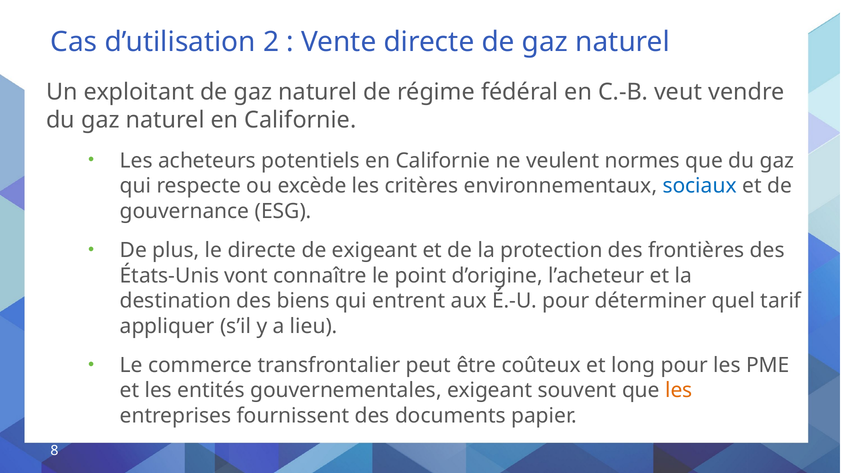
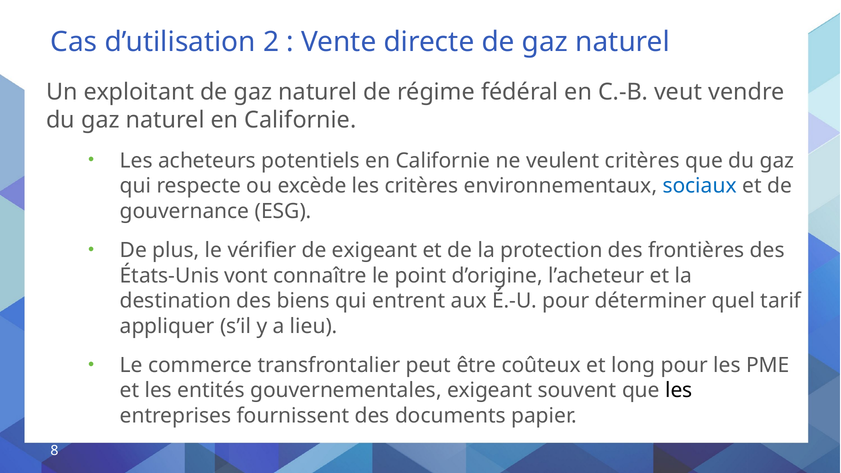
veulent normes: normes -> critères
le directe: directe -> vérifier
les at (679, 391) colour: orange -> black
